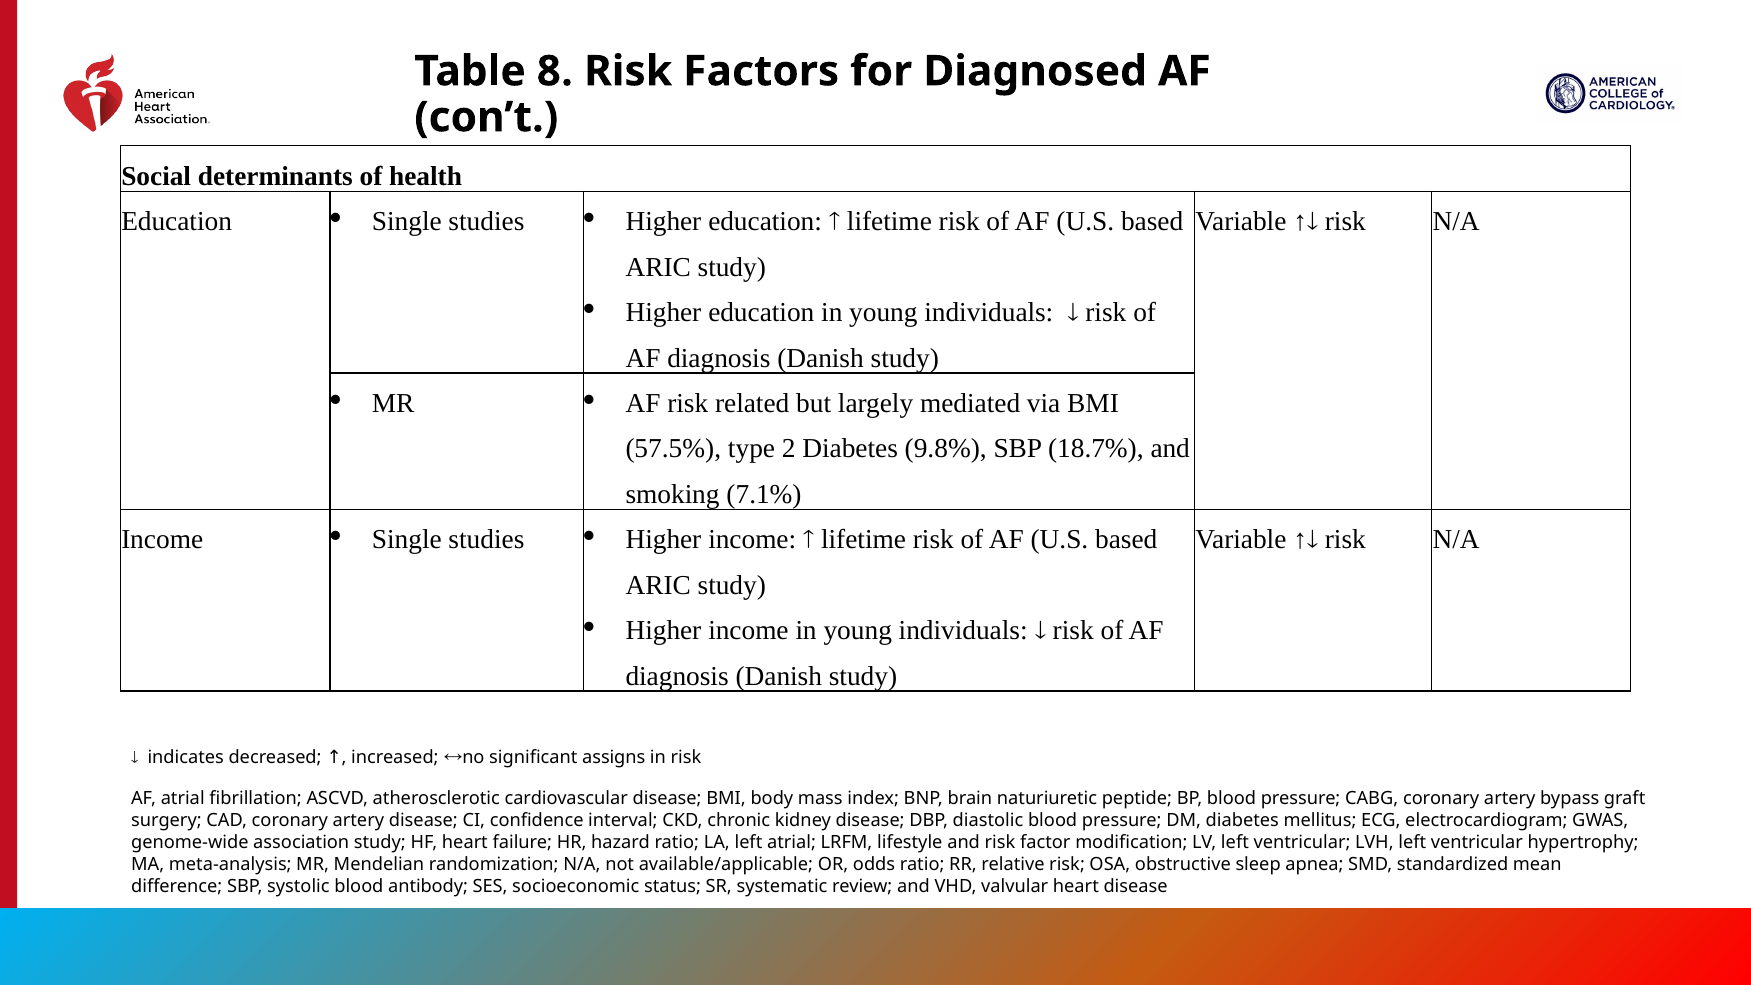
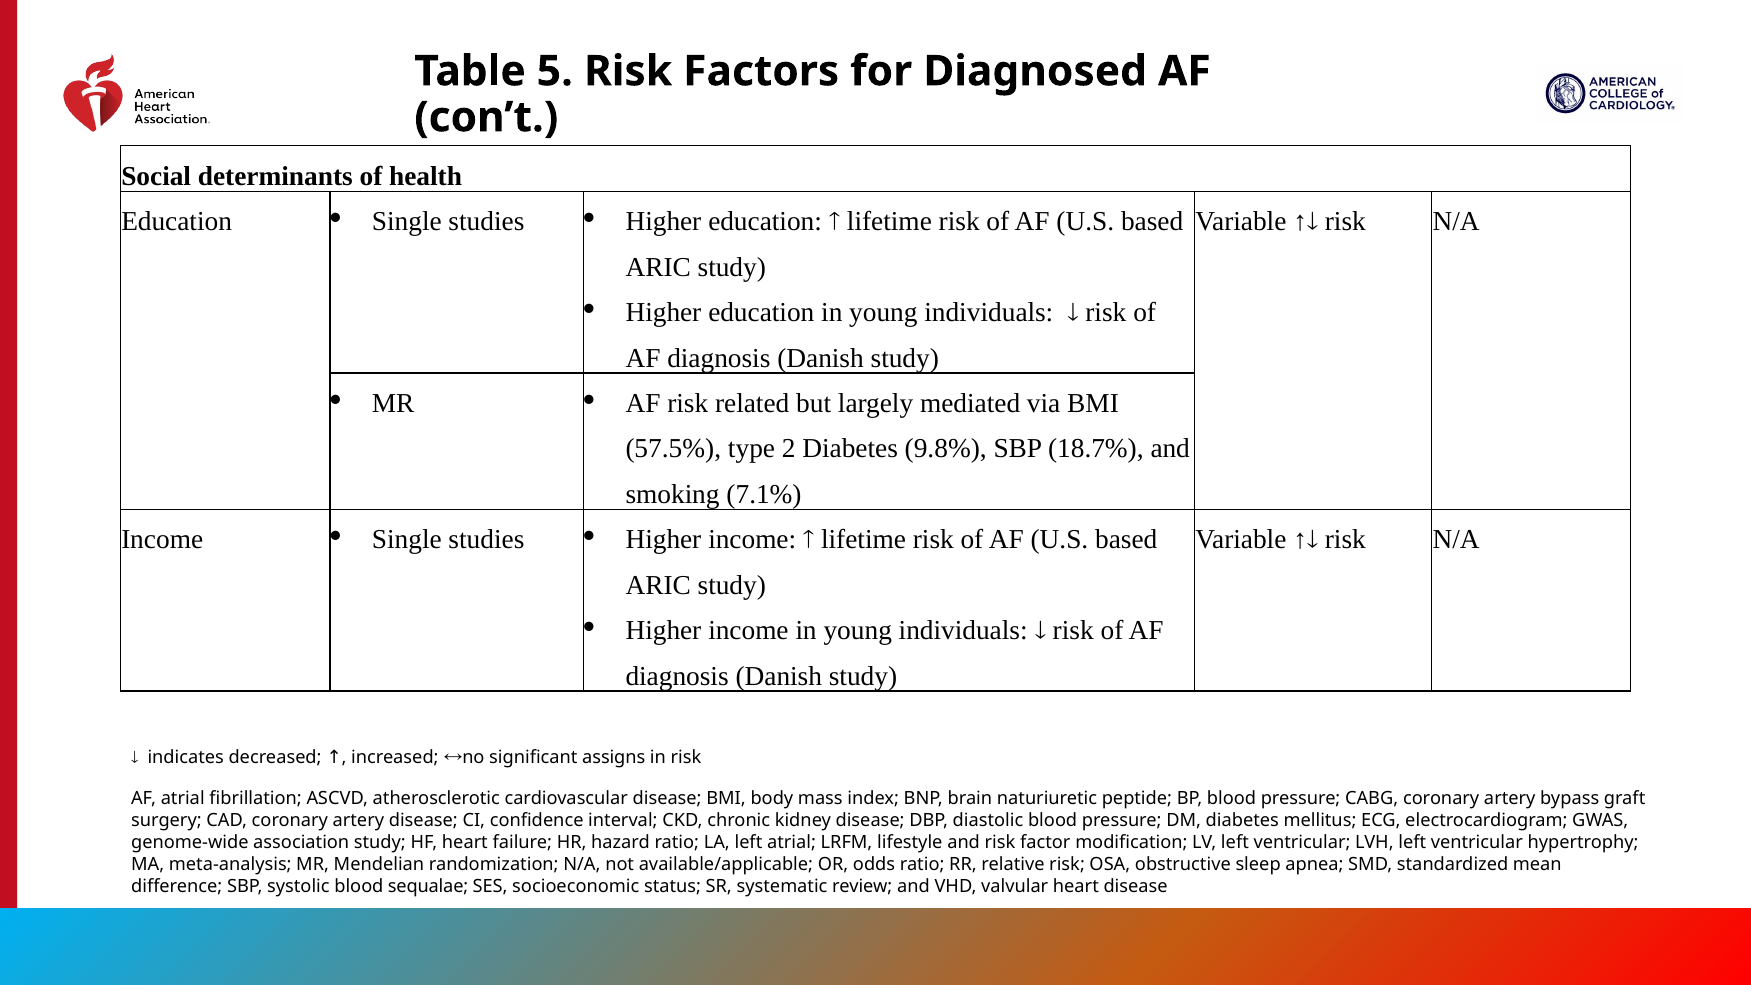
8: 8 -> 5
antibody: antibody -> sequalae
